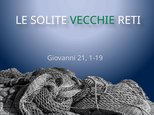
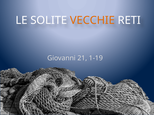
VECCHIE colour: green -> orange
